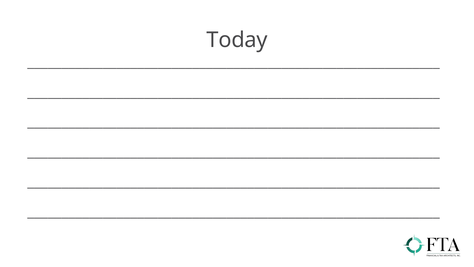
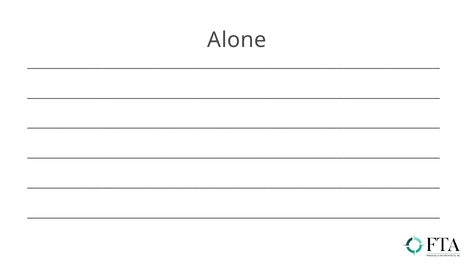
Today: Today -> Alone
